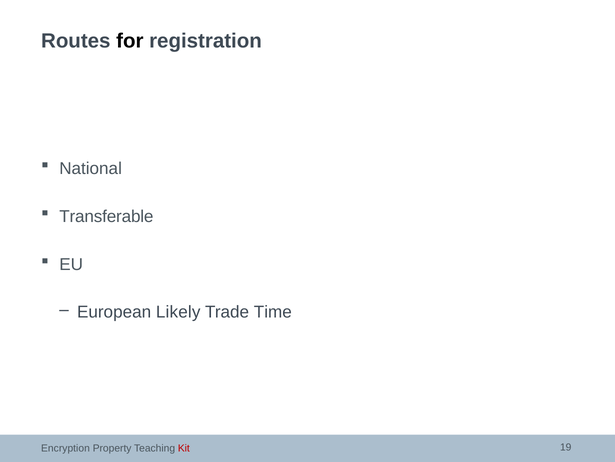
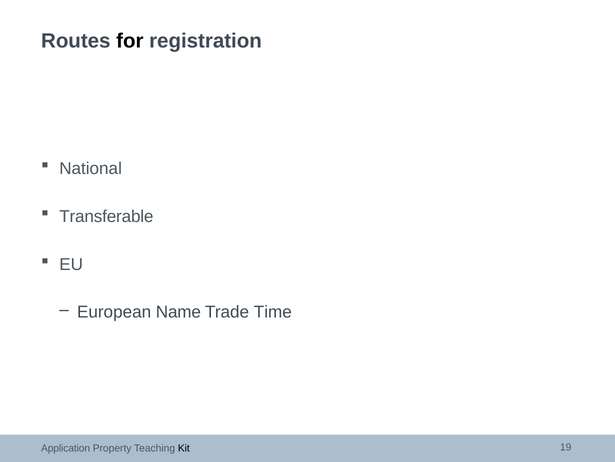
Likely: Likely -> Name
Encryption: Encryption -> Application
Kit colour: red -> black
